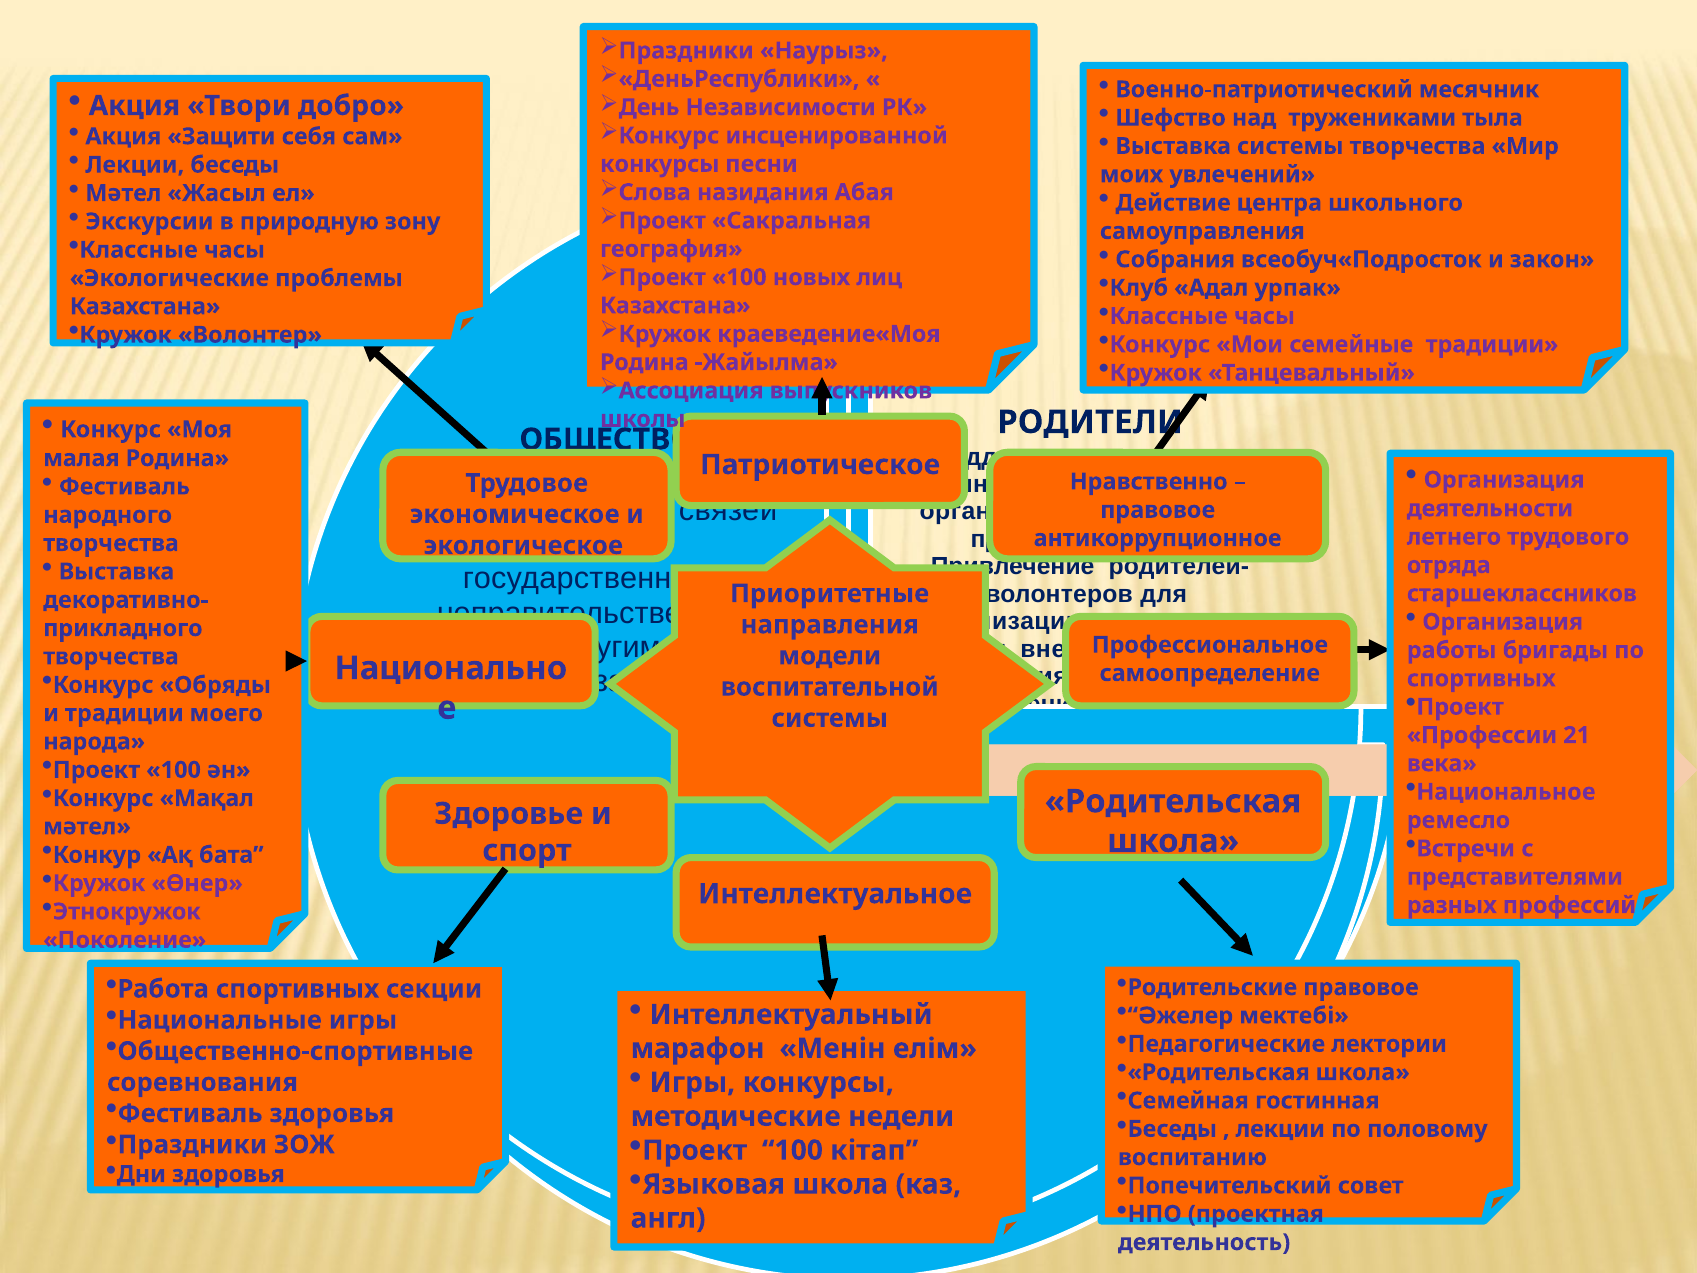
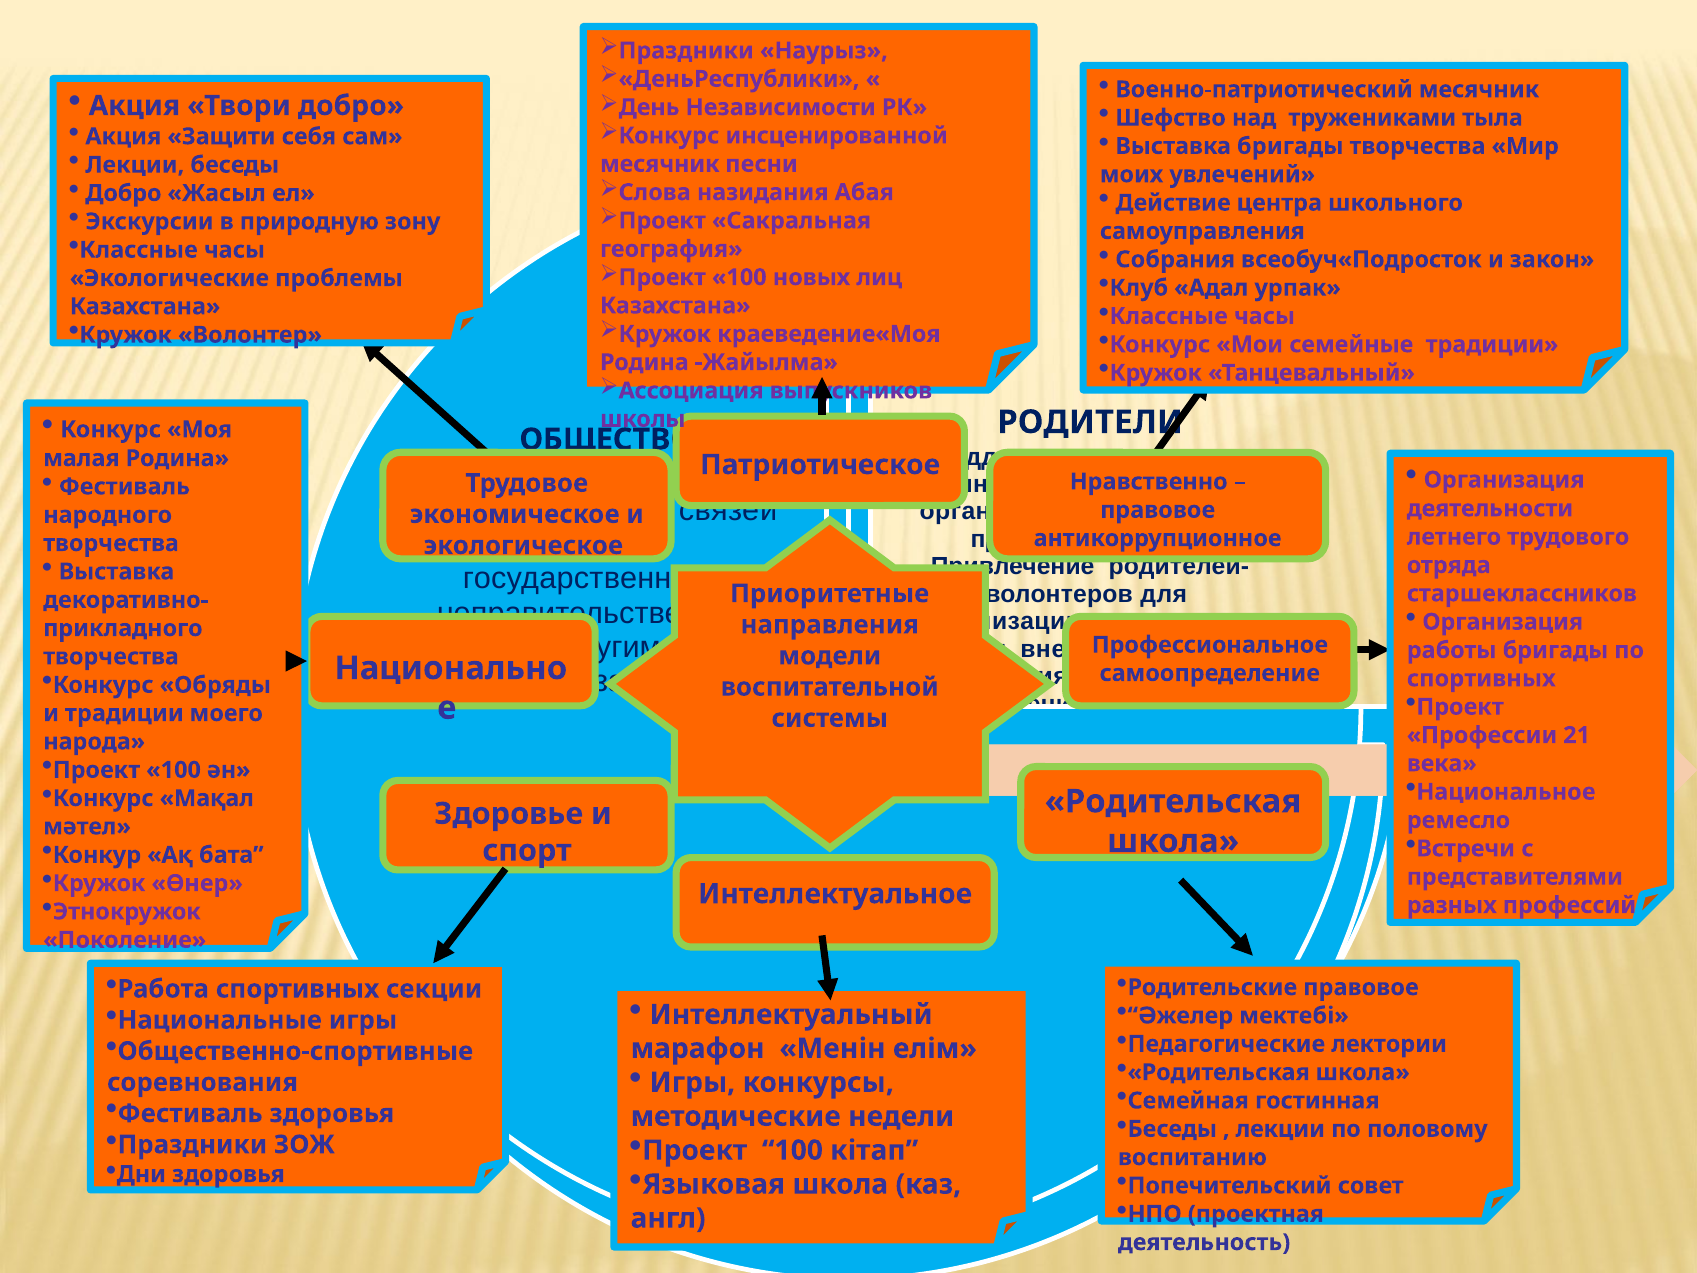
Выставка системы: системы -> бригады
конкурсы at (660, 164): конкурсы -> месячник
Мәтел at (123, 193): Мәтел -> Добро
